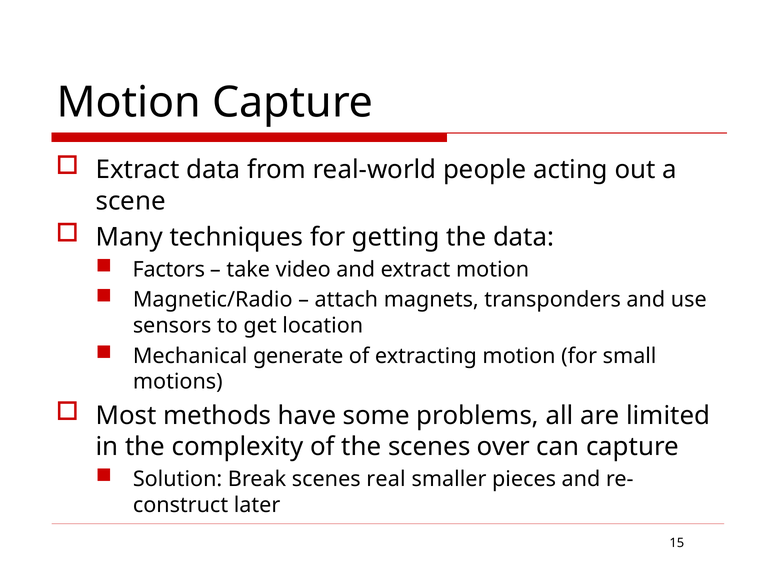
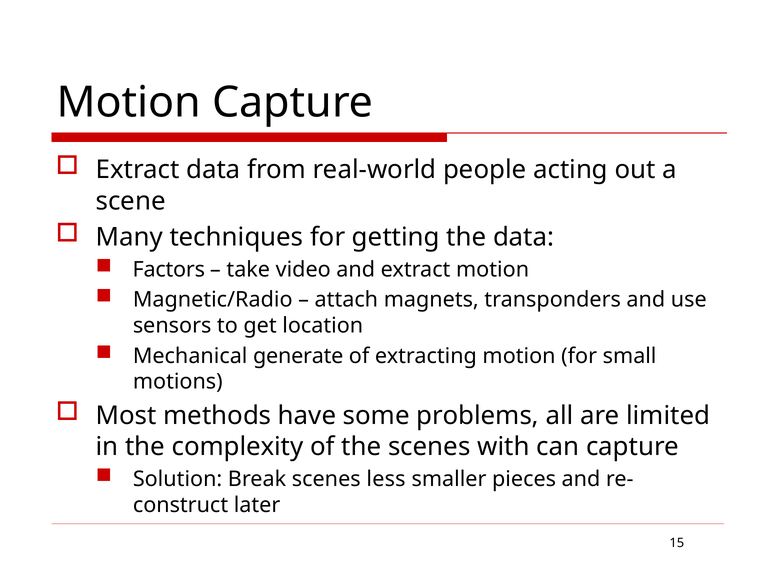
over: over -> with
real: real -> less
